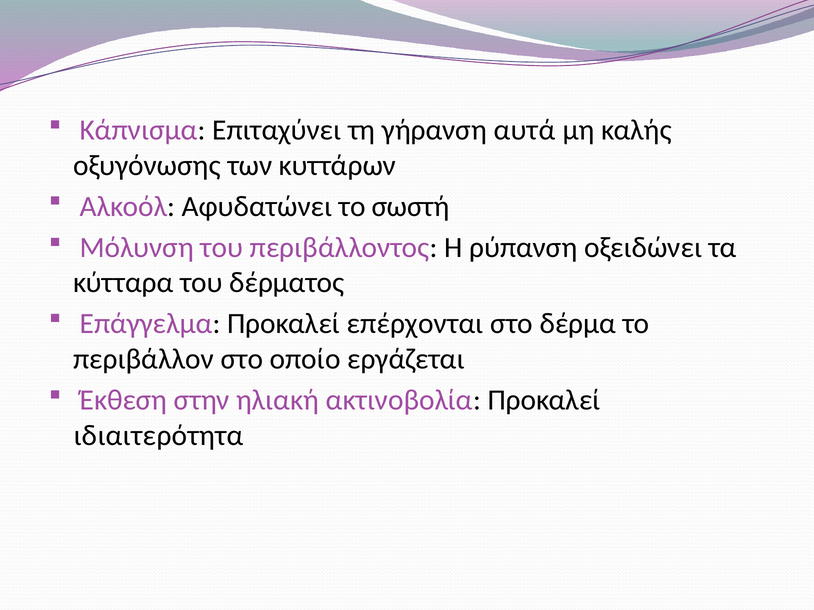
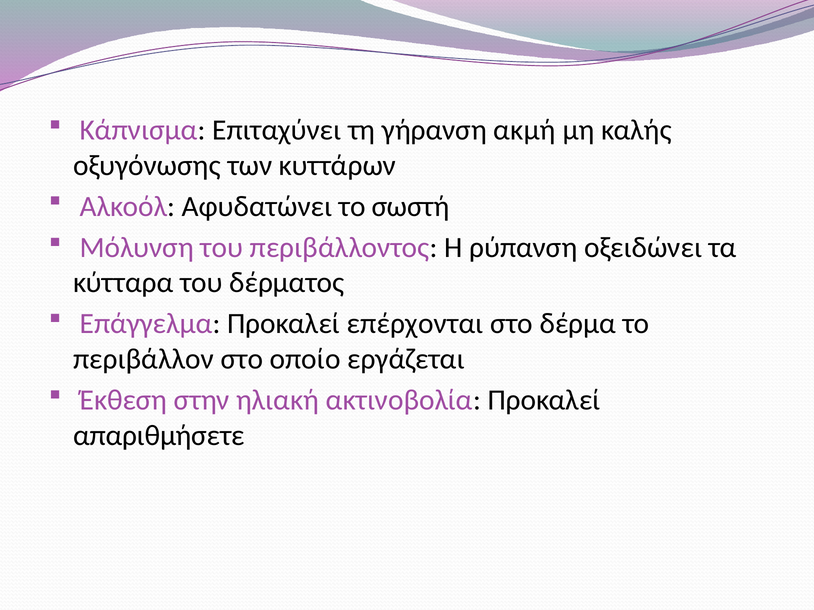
αυτά: αυτά -> ακμή
ιδιαιτερότητα: ιδιαιτερότητα -> απαριθμήσετε
